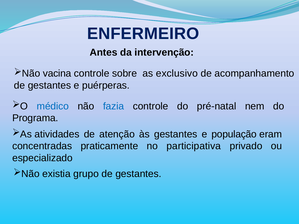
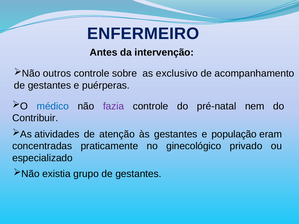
vacina: vacina -> outros
fazia colour: blue -> purple
Programa: Programa -> Contribuir
participativa: participativa -> ginecológico
